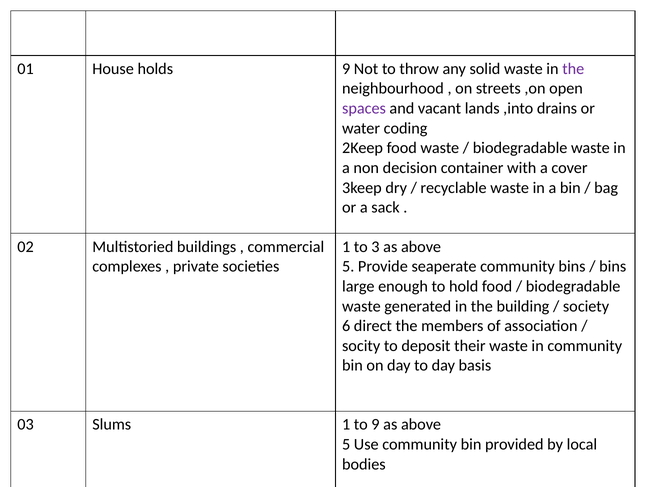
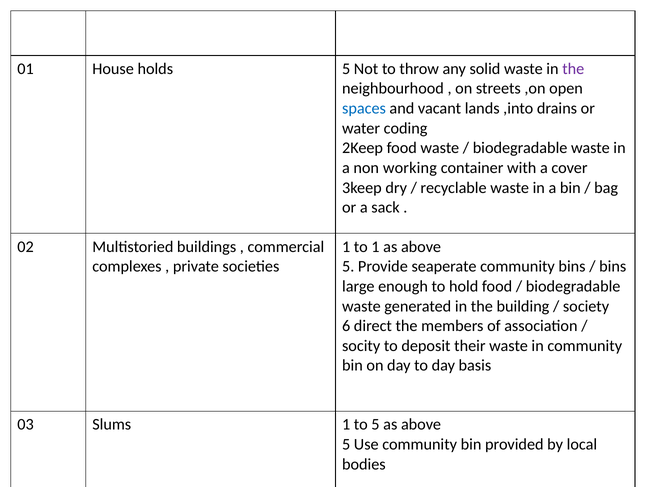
holds 9: 9 -> 5
spaces colour: purple -> blue
decision: decision -> working
to 3: 3 -> 1
to 9: 9 -> 5
